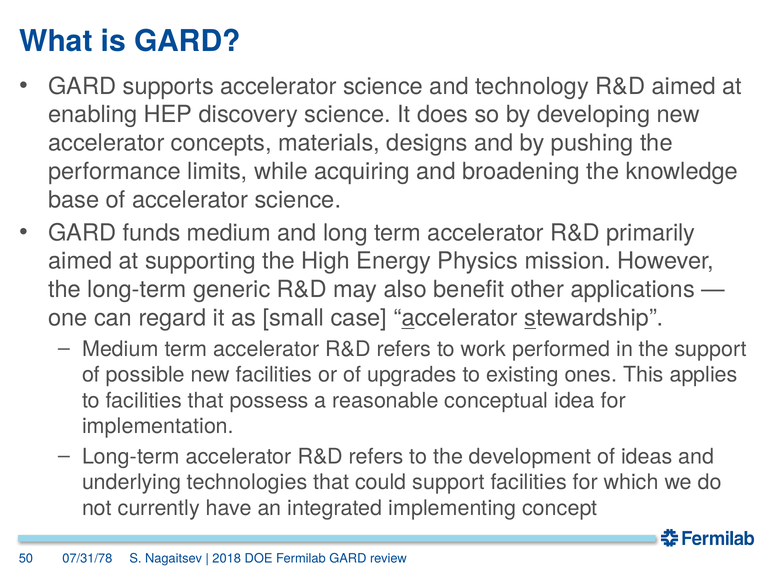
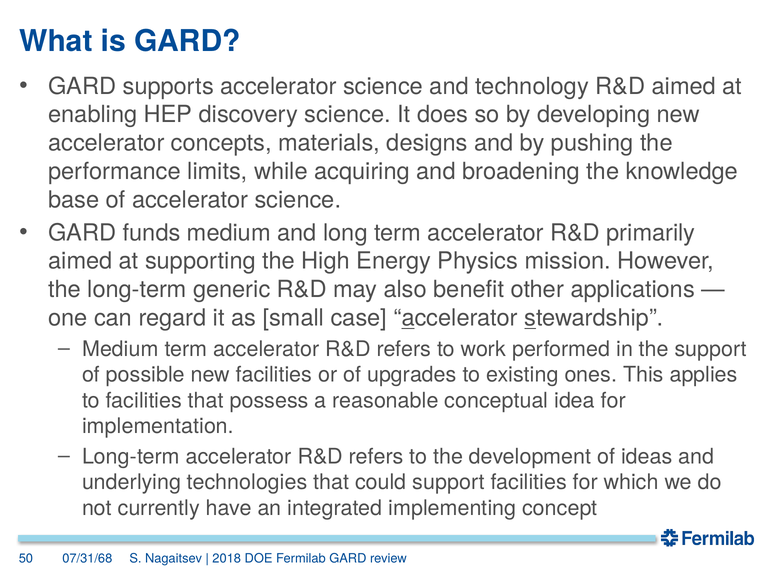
07/31/78: 07/31/78 -> 07/31/68
